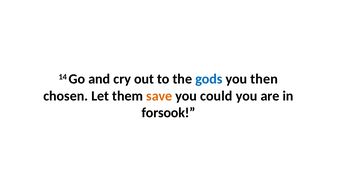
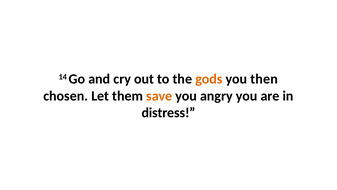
gods colour: blue -> orange
could: could -> angry
forsook: forsook -> distress
